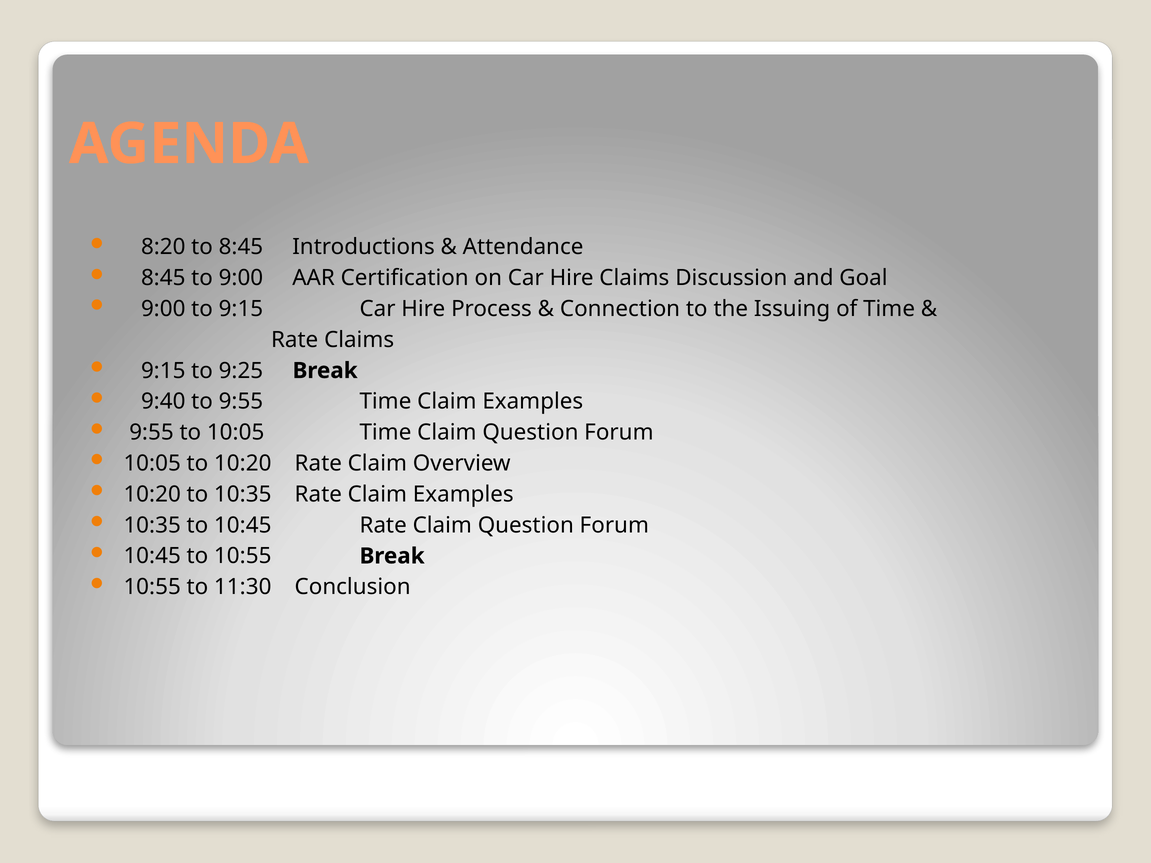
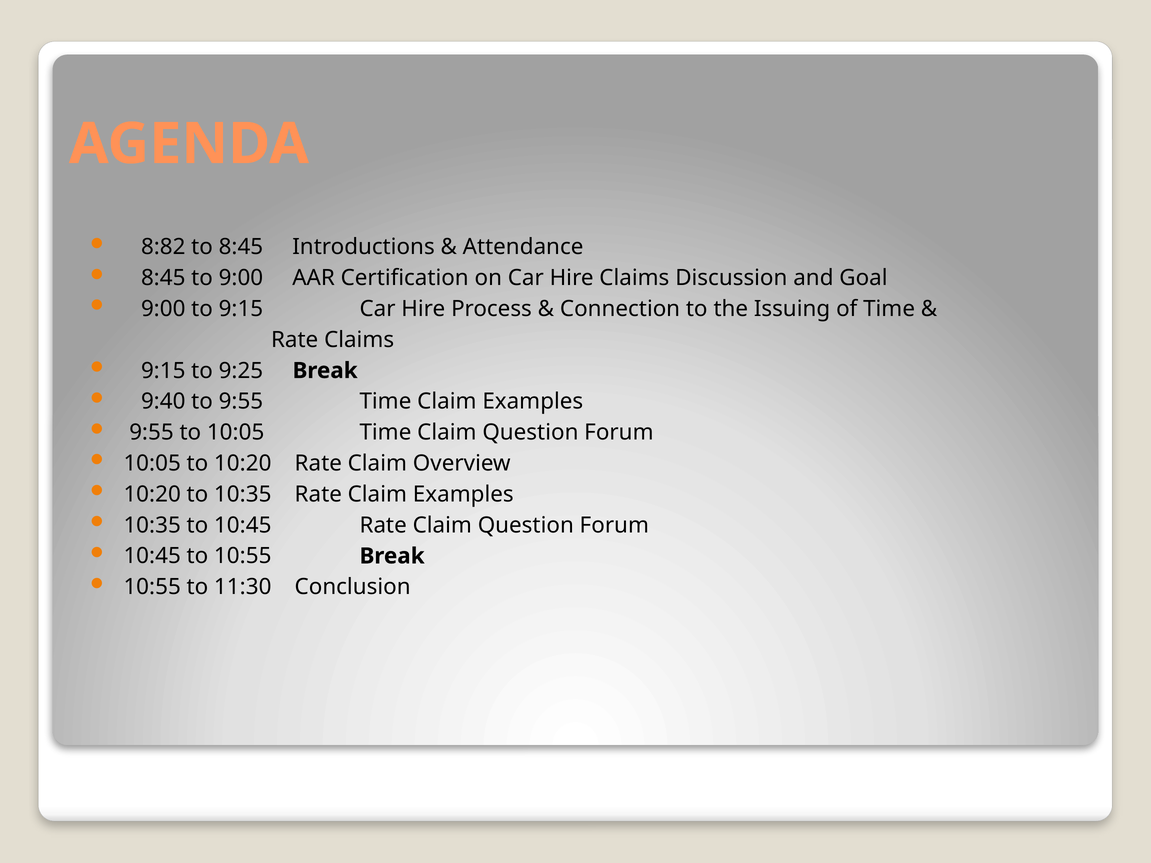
8:20: 8:20 -> 8:82
